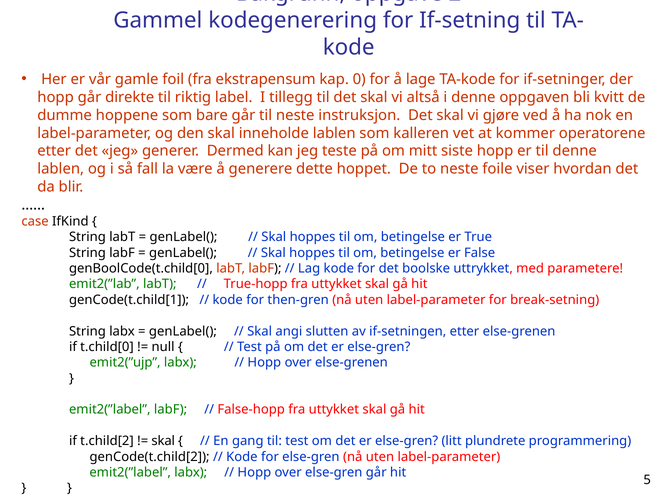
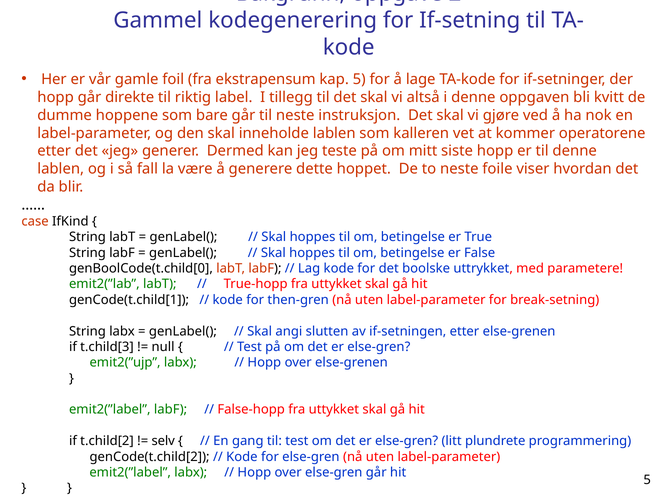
kap 0: 0 -> 5
t.child[0: t.child[0 -> t.child[3
skal at (163, 441): skal -> selv
